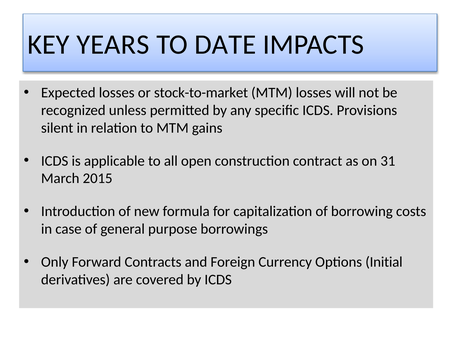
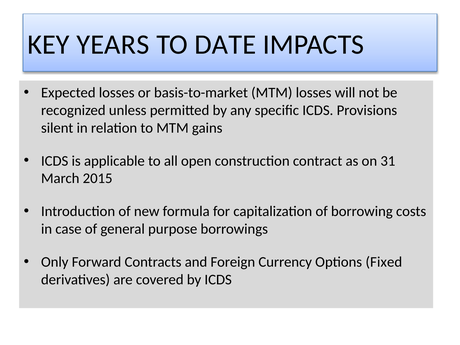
stock-to-market: stock-to-market -> basis-to-market
Initial: Initial -> Fixed
